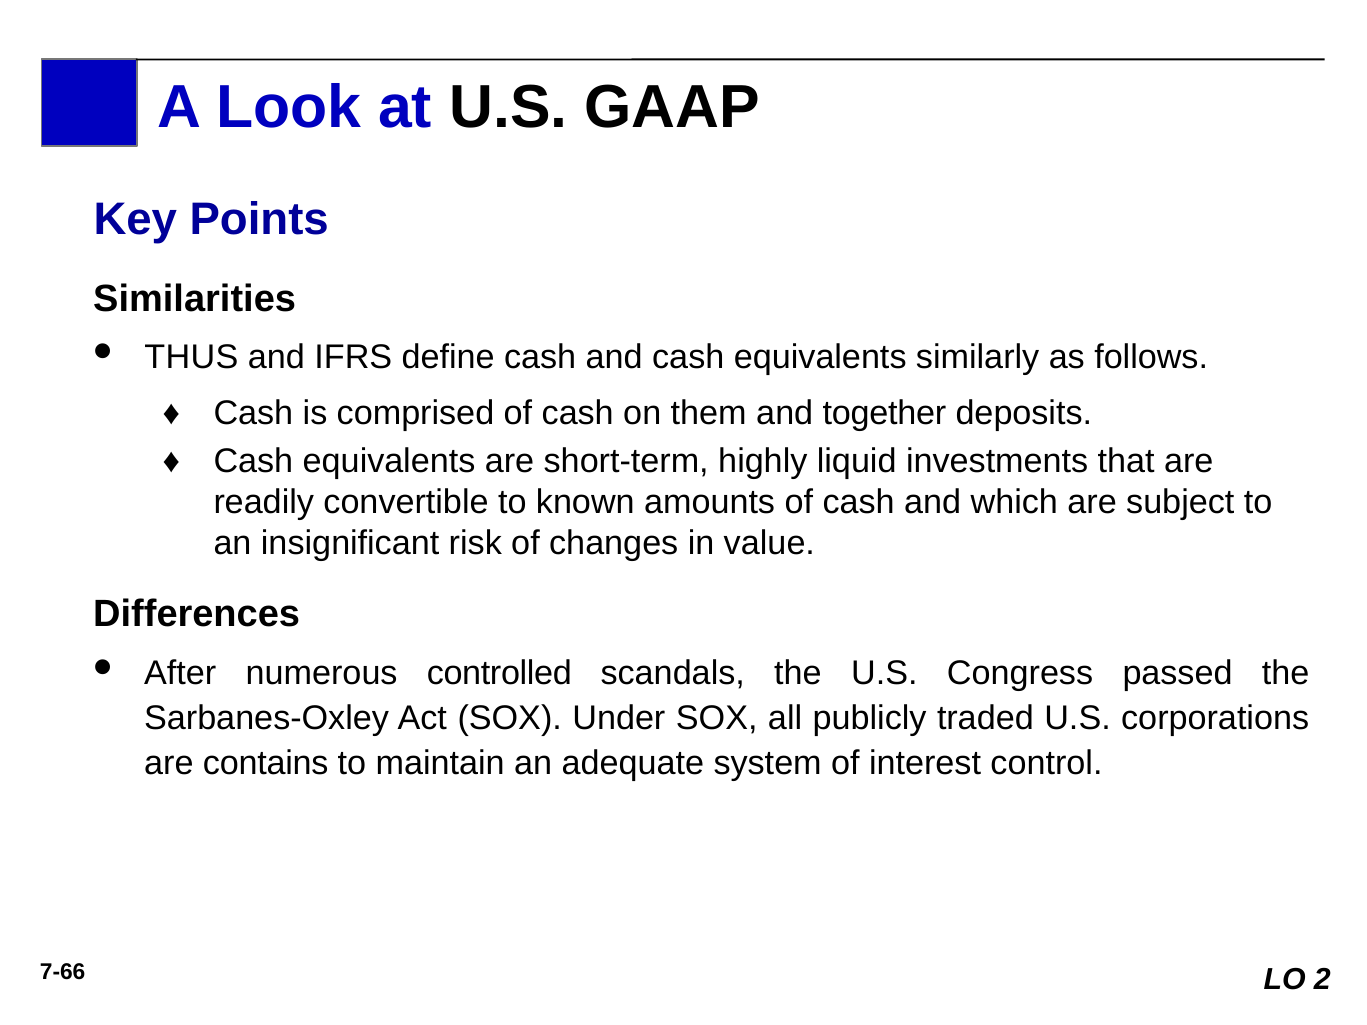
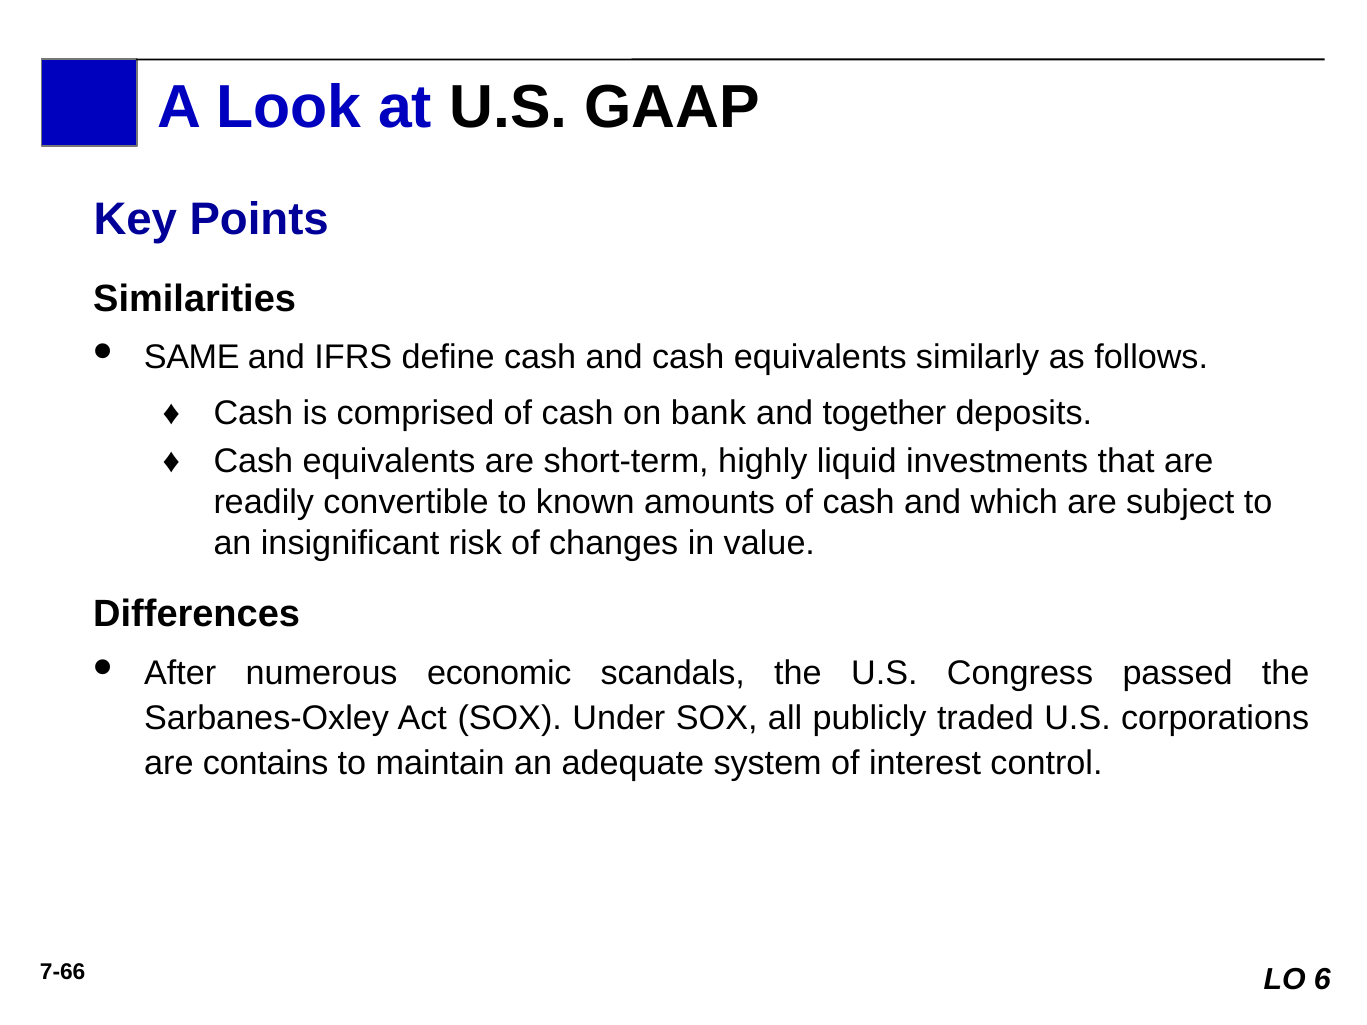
THUS: THUS -> SAME
them: them -> bank
controlled: controlled -> economic
2: 2 -> 6
